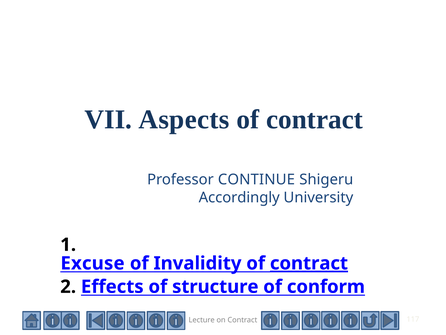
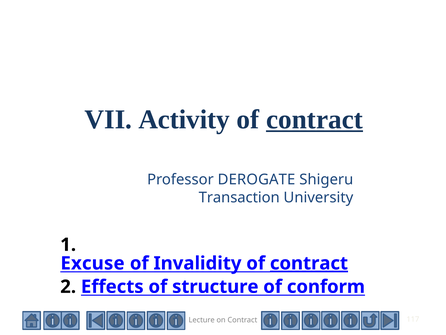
Aspects: Aspects -> Activity
contract at (314, 119) underline: none -> present
CONTINUE: CONTINUE -> DEROGATE
Accordingly: Accordingly -> Transaction
